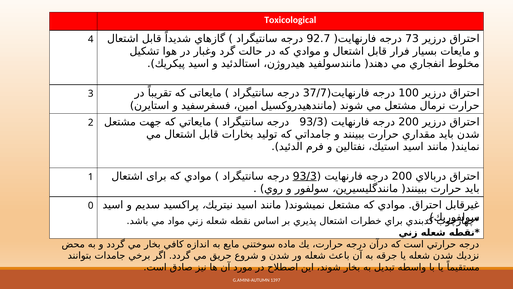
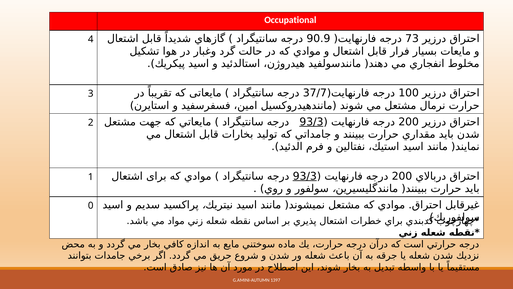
Toxicological: Toxicological -> Occupational
92.7: 92.7 -> 90.9
93/3 at (311, 122) underline: none -> present
